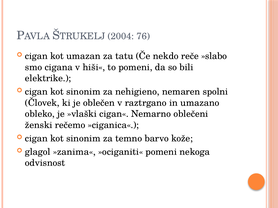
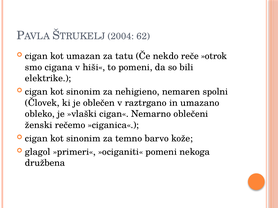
76: 76 -> 62
»slabo: »slabo -> »otrok
»zanima«: »zanima« -> »primeri«
odvisnost: odvisnost -> družbena
